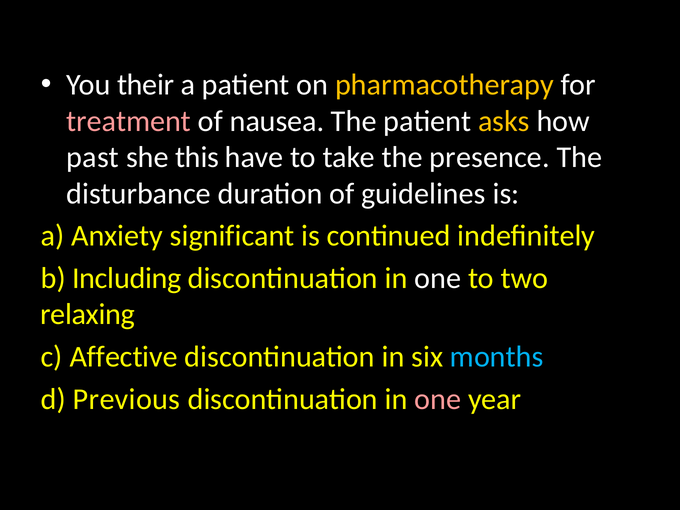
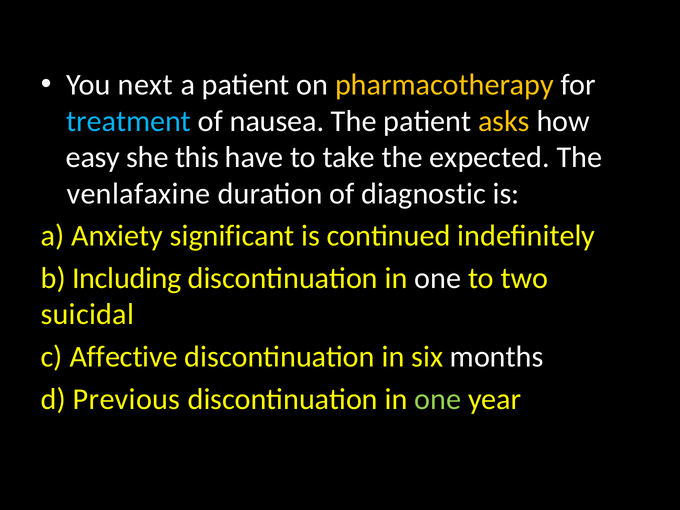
their: their -> next
treatment colour: pink -> light blue
past: past -> easy
presence: presence -> expected
disturbance: disturbance -> venlafaxine
guidelines: guidelines -> diagnostic
relaxing: relaxing -> suicidal
months colour: light blue -> white
one at (438, 399) colour: pink -> light green
